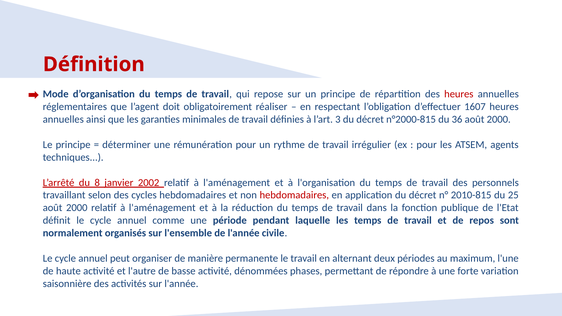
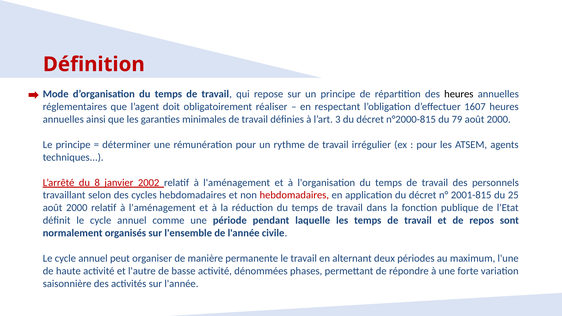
heures at (459, 94) colour: red -> black
36: 36 -> 79
2010-815: 2010-815 -> 2001-815
